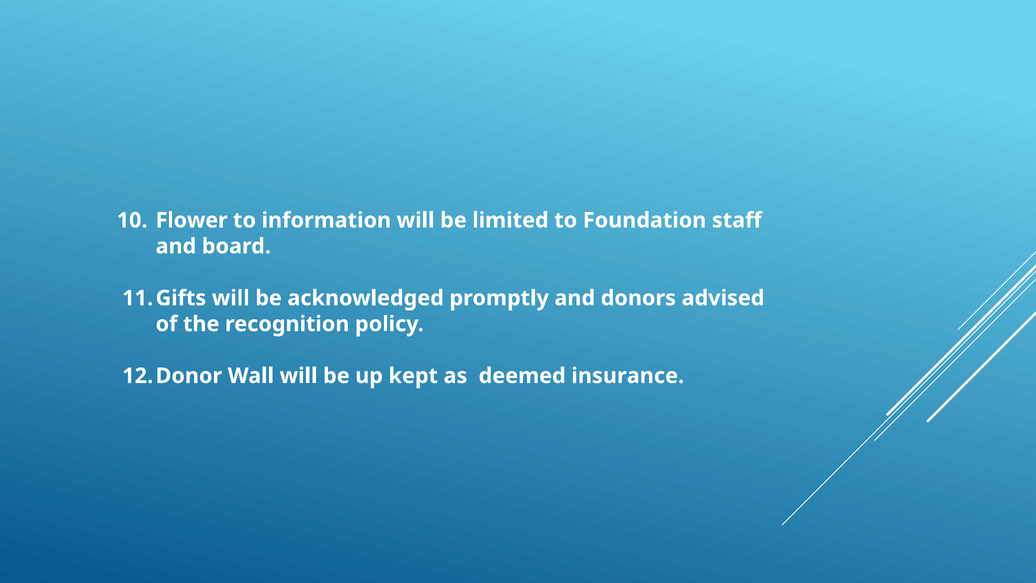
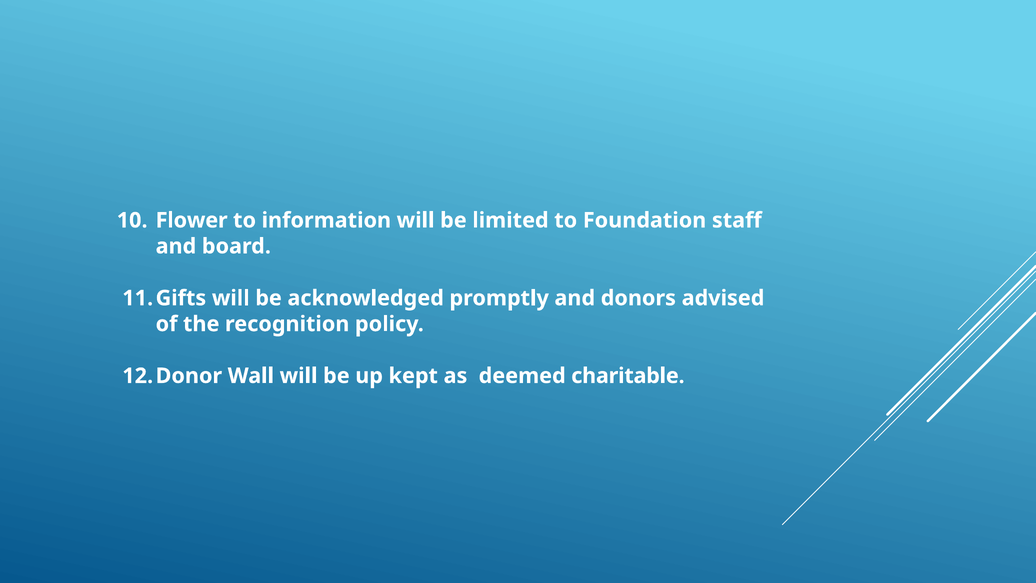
insurance: insurance -> charitable
